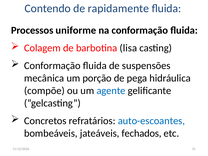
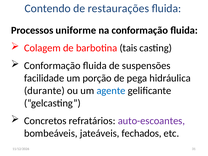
rapidamente: rapidamente -> restaurações
lisa: lisa -> tais
mecânica: mecânica -> facilidade
compõe: compõe -> durante
auto-escoantes colour: blue -> purple
